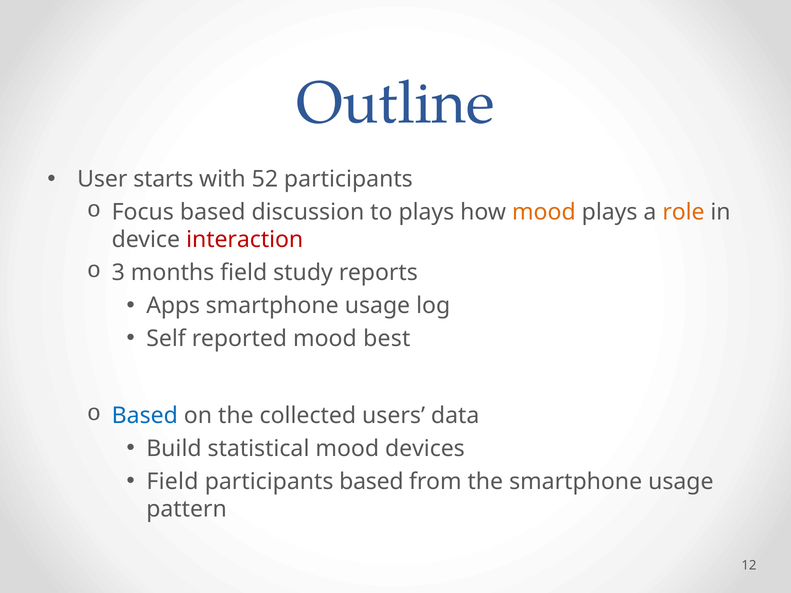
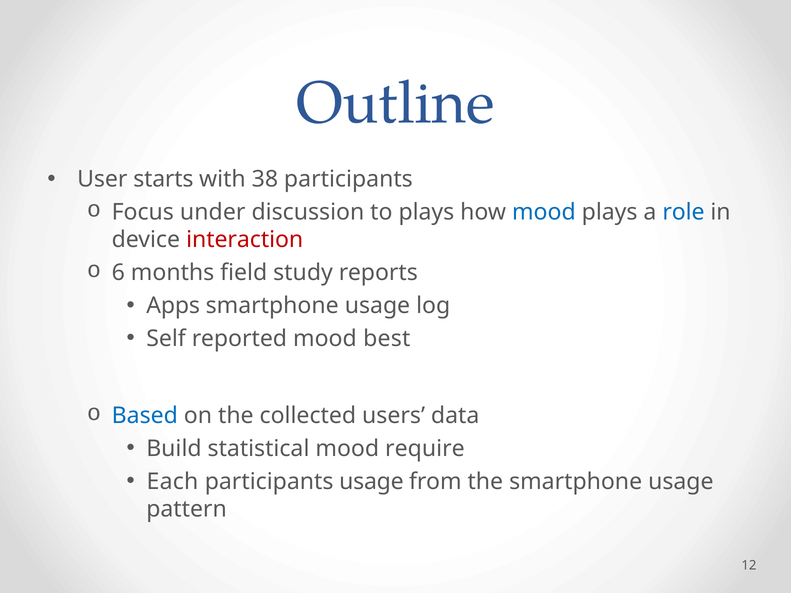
52: 52 -> 38
Focus based: based -> under
mood at (544, 212) colour: orange -> blue
role colour: orange -> blue
3: 3 -> 6
devices: devices -> require
Field at (172, 482): Field -> Each
participants based: based -> usage
